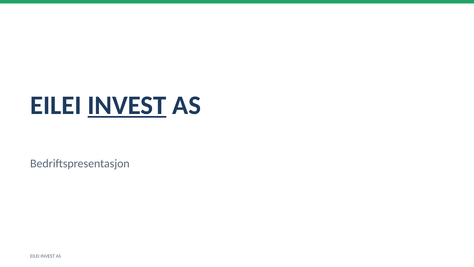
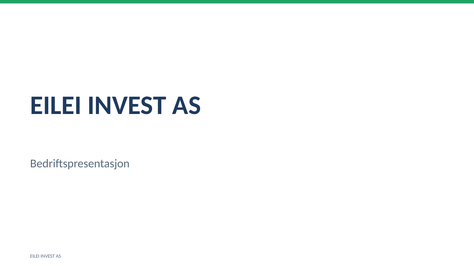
INVEST at (127, 105) underline: present -> none
